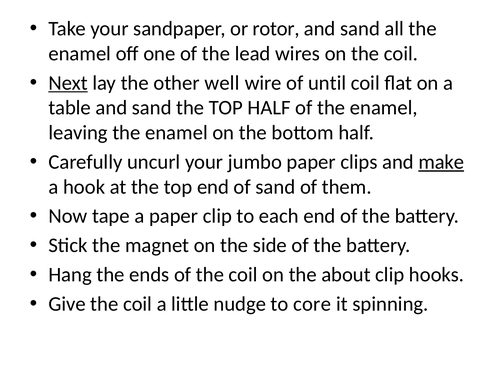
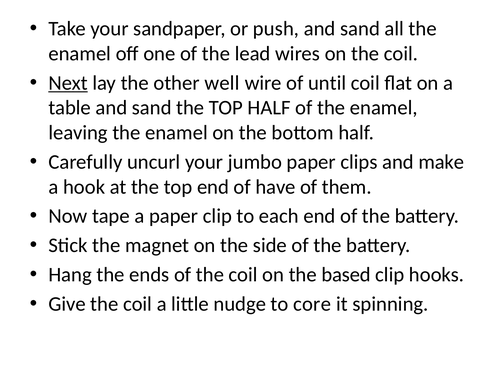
rotor: rotor -> push
make underline: present -> none
of sand: sand -> have
about: about -> based
